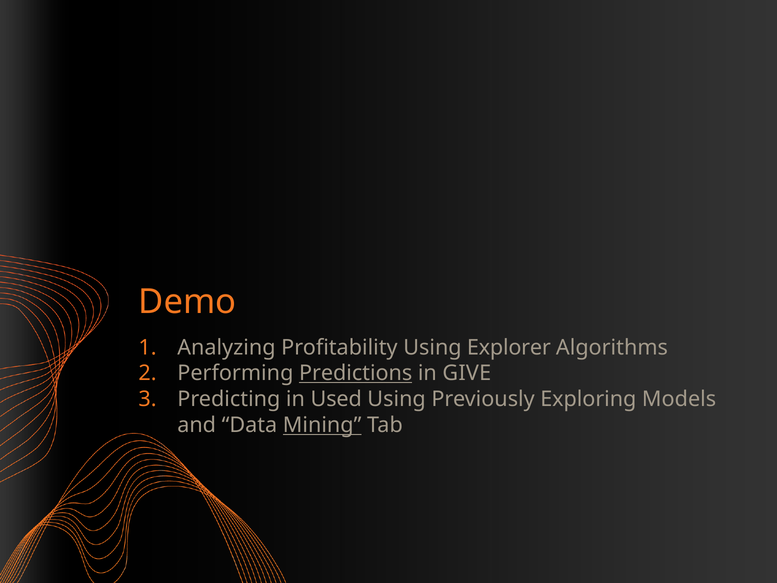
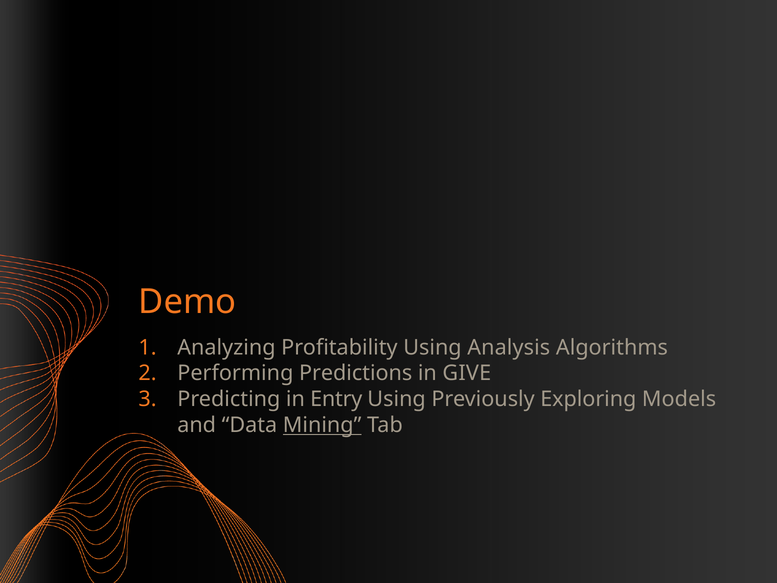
Explorer: Explorer -> Analysis
Predictions underline: present -> none
Used: Used -> Entry
